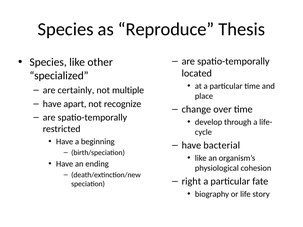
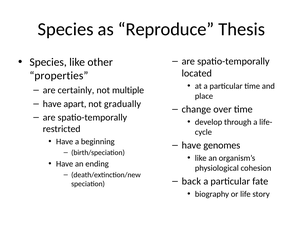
specialized: specialized -> properties
recognize: recognize -> gradually
bacterial: bacterial -> genomes
right: right -> back
